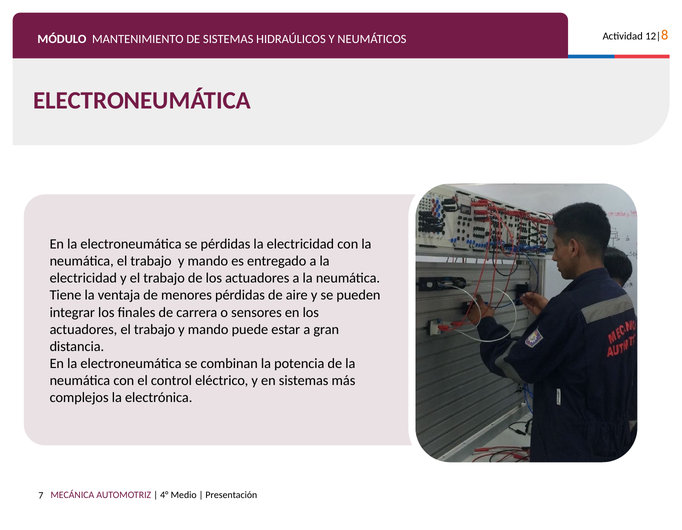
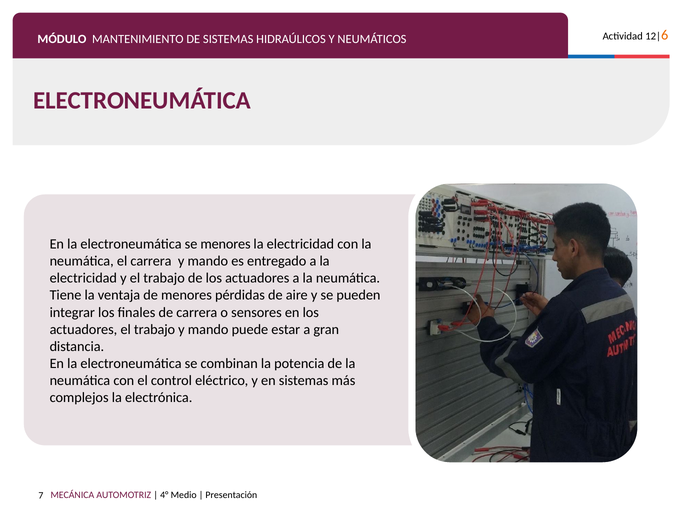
8: 8 -> 6
se pérdidas: pérdidas -> menores
neumática el trabajo: trabajo -> carrera
